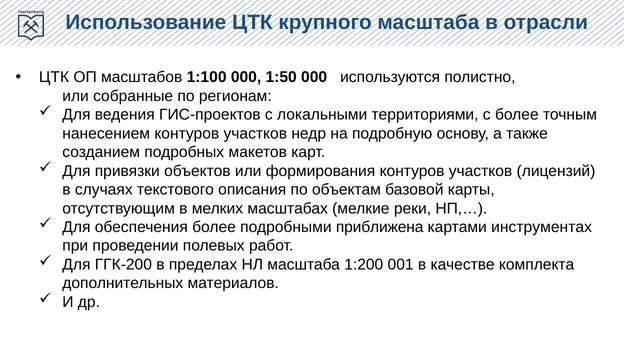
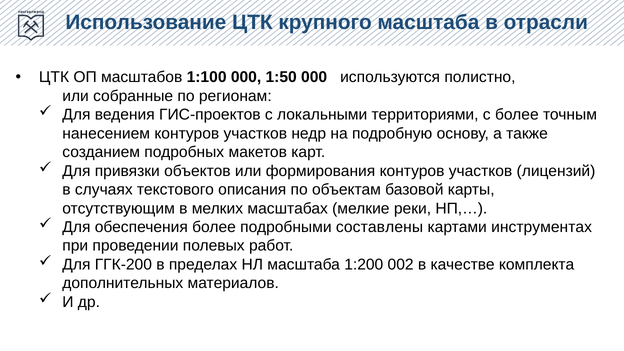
приближена: приближена -> составлены
001: 001 -> 002
